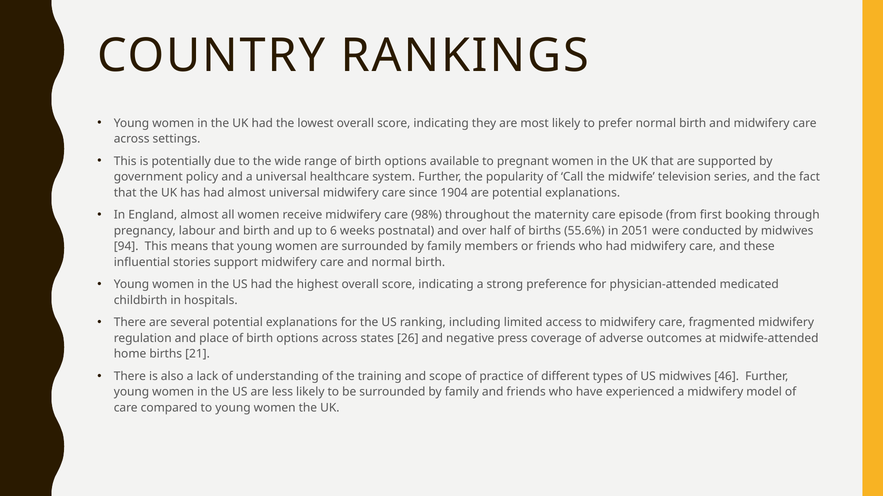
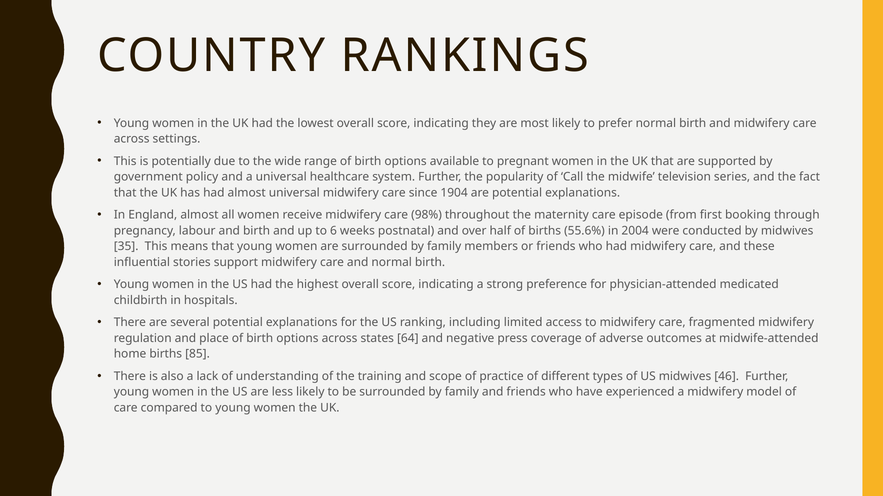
2051: 2051 -> 2004
94: 94 -> 35
26: 26 -> 64
21: 21 -> 85
